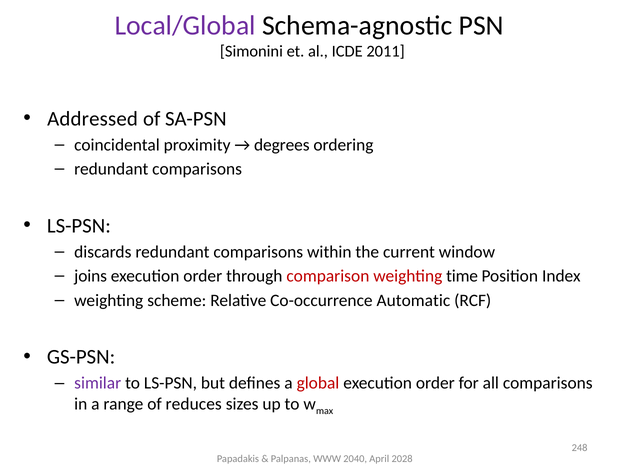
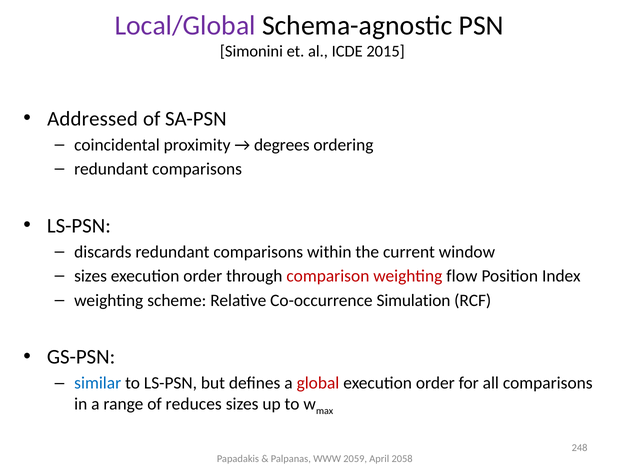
2011: 2011 -> 2015
joins at (91, 276): joins -> sizes
time: time -> flow
Automatic: Automatic -> Simulation
similar colour: purple -> blue
2040: 2040 -> 2059
2028: 2028 -> 2058
